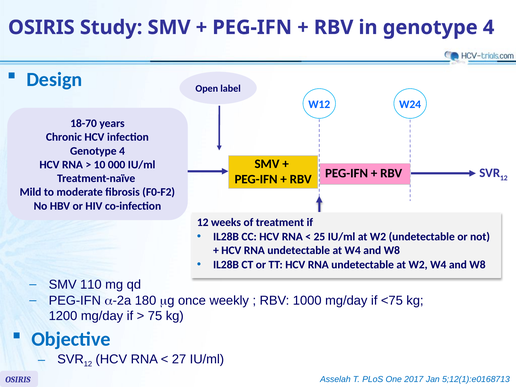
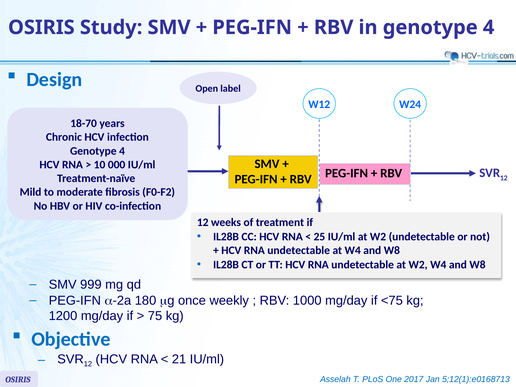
110: 110 -> 999
27: 27 -> 21
